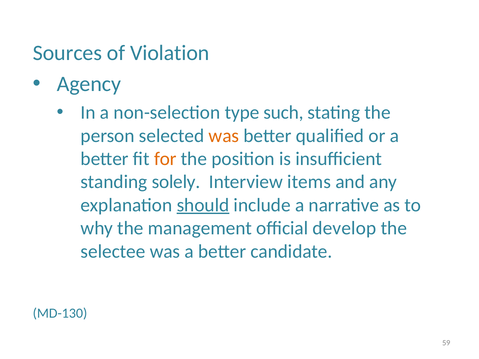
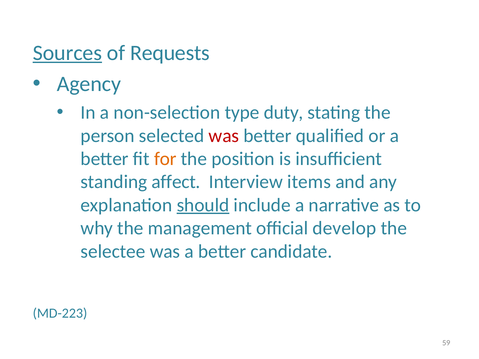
Sources underline: none -> present
Violation: Violation -> Requests
such: such -> duty
was at (224, 136) colour: orange -> red
solely: solely -> affect
MD-130: MD-130 -> MD-223
